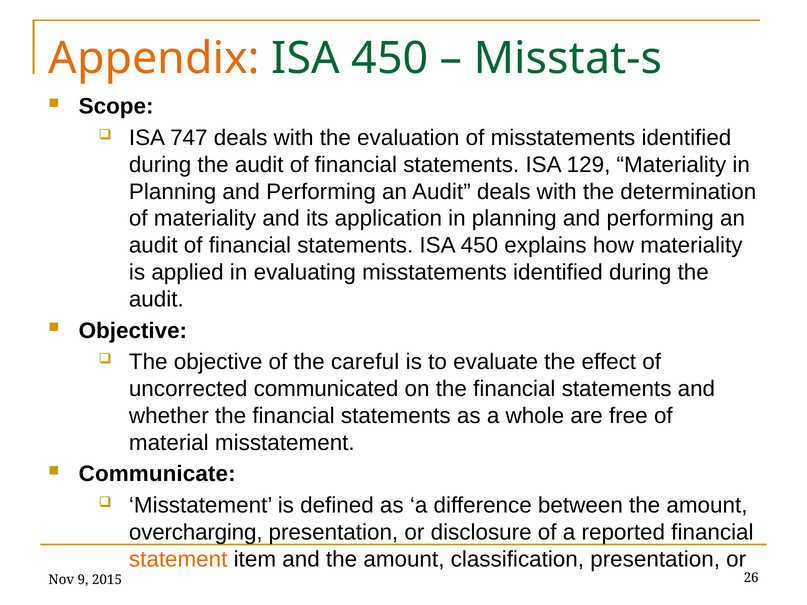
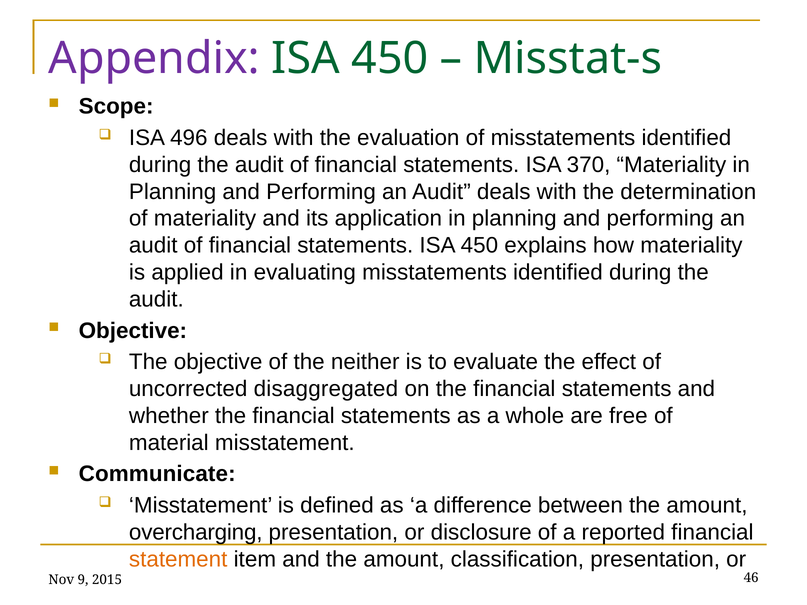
Appendix colour: orange -> purple
747: 747 -> 496
129: 129 -> 370
careful: careful -> neither
communicated: communicated -> disaggregated
26: 26 -> 46
